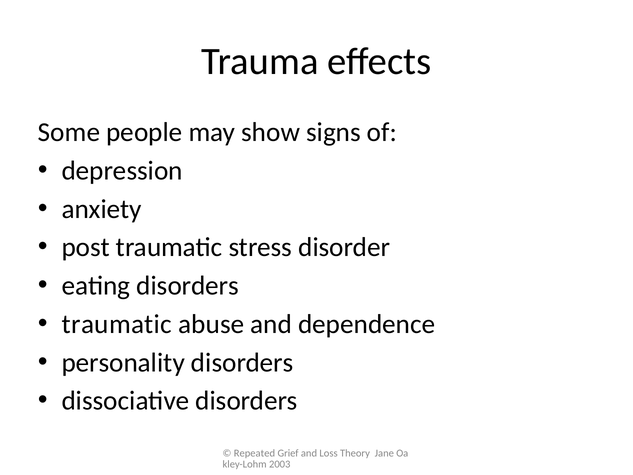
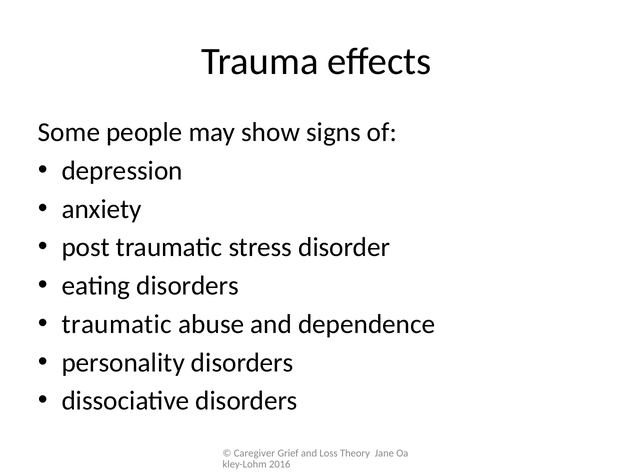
Repeated: Repeated -> Caregiver
2003: 2003 -> 2016
